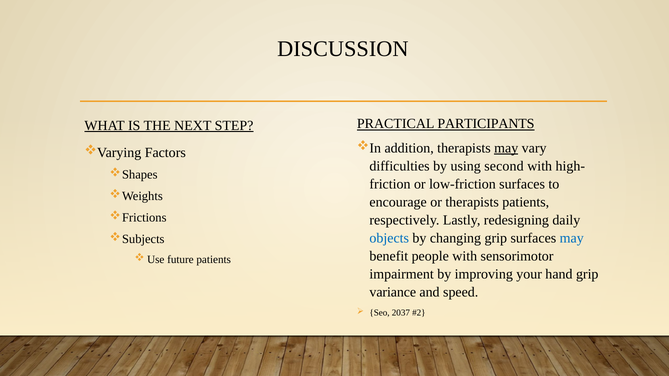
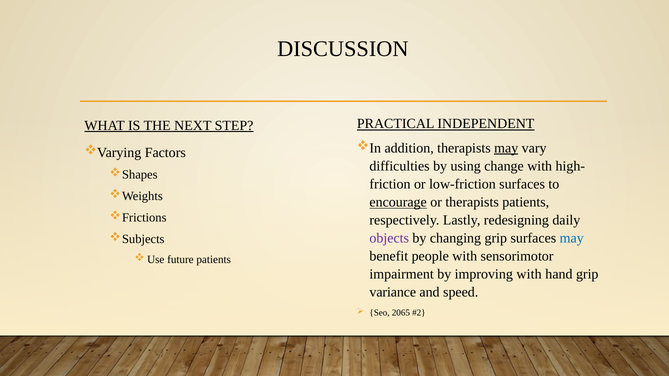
PARTICIPANTS: PARTICIPANTS -> INDEPENDENT
second: second -> change
encourage underline: none -> present
objects colour: blue -> purple
improving your: your -> with
2037: 2037 -> 2065
